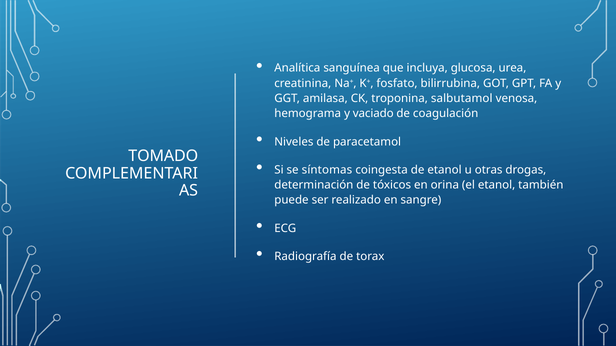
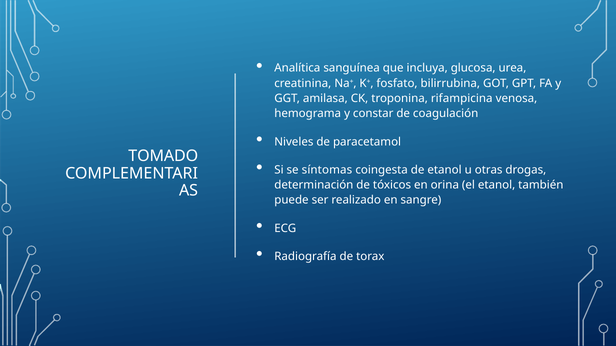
salbutamol: salbutamol -> rifampicina
vaciado: vaciado -> constar
